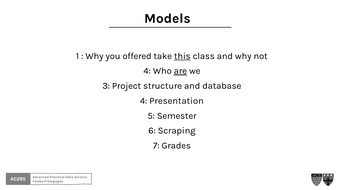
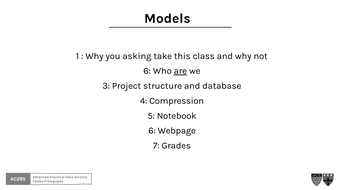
offered: offered -> asking
this underline: present -> none
4 at (147, 71): 4 -> 6
Presentation: Presentation -> Compression
Semester: Semester -> Notebook
Scraping: Scraping -> Webpage
